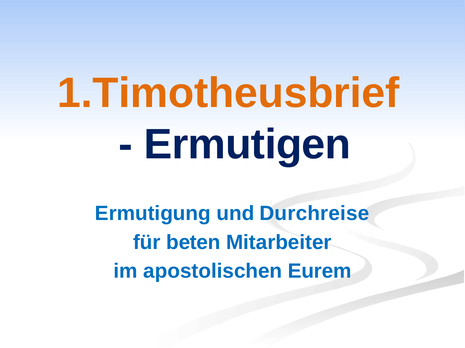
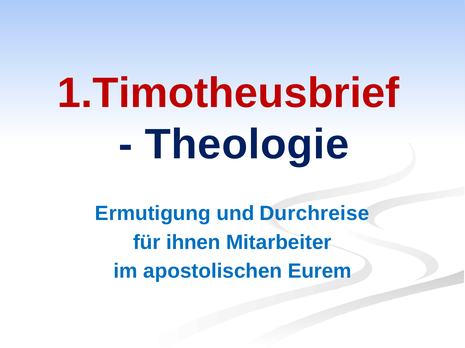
1.Timotheusbrief colour: orange -> red
Ermutigen: Ermutigen -> Theologie
beten: beten -> ihnen
